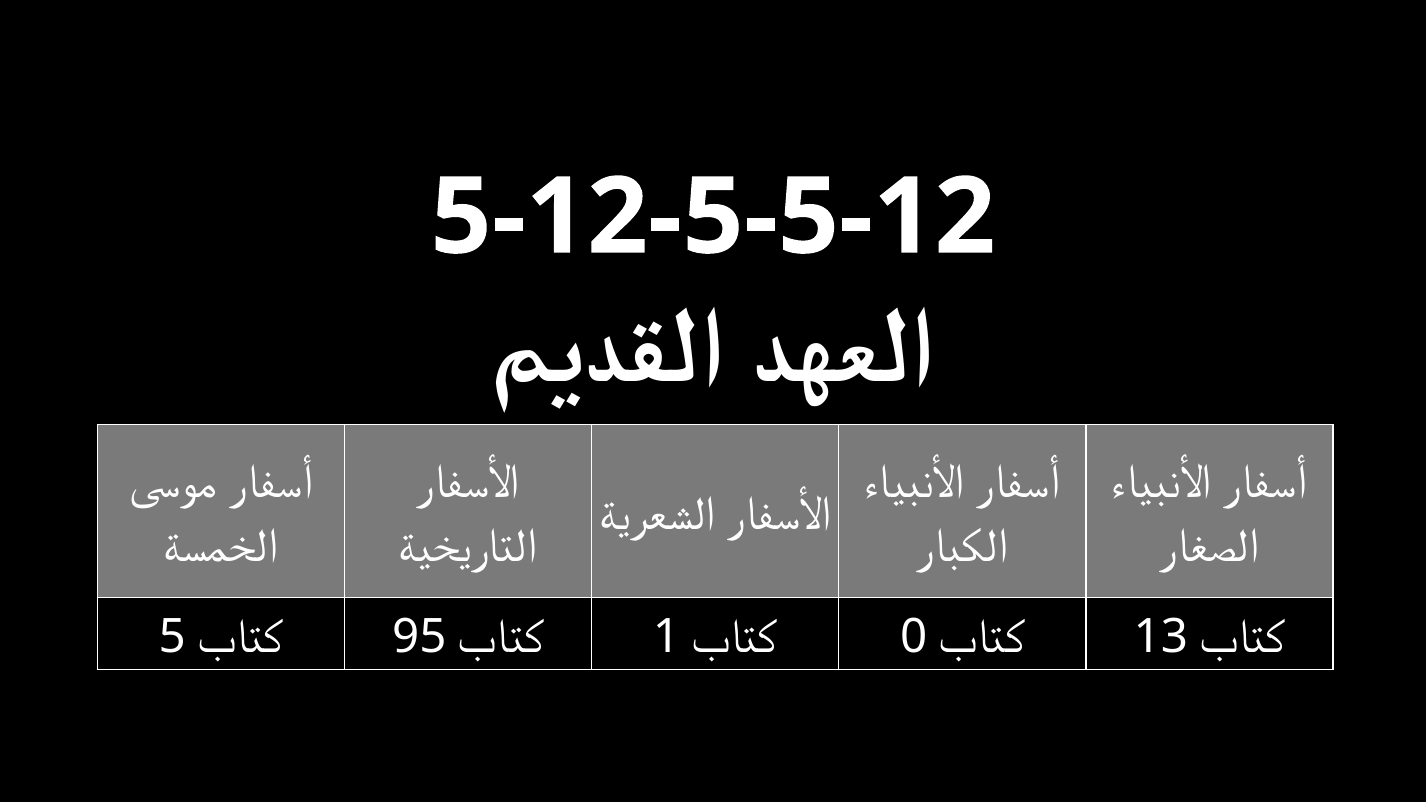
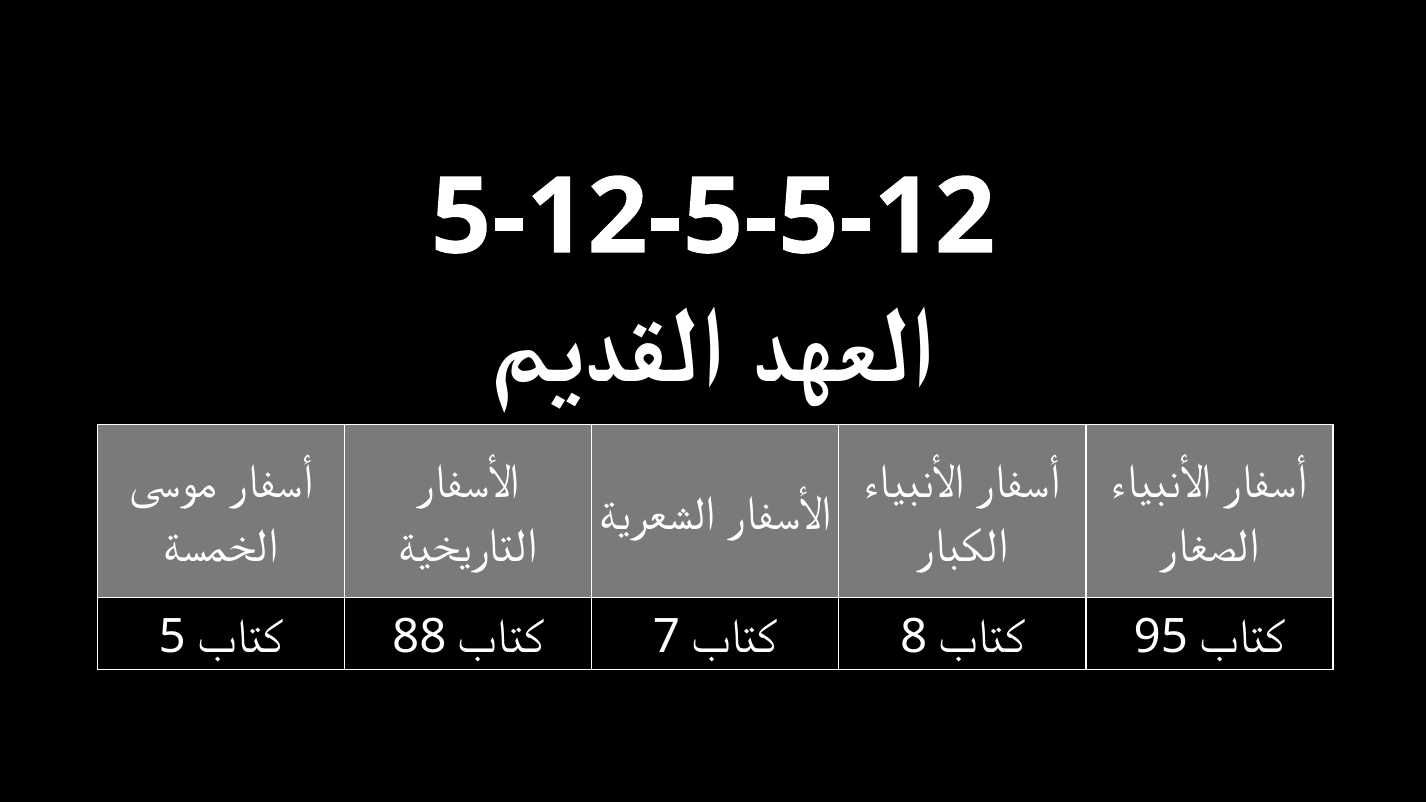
95: 95 -> 88
1: 1 -> 7
0: 0 -> 8
13: 13 -> 95
